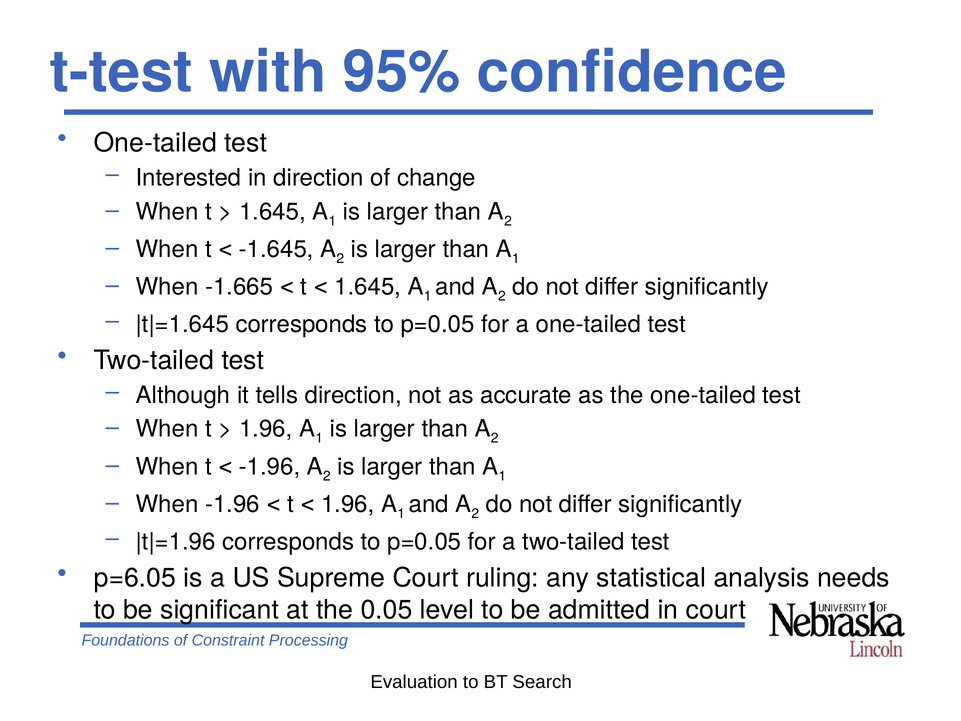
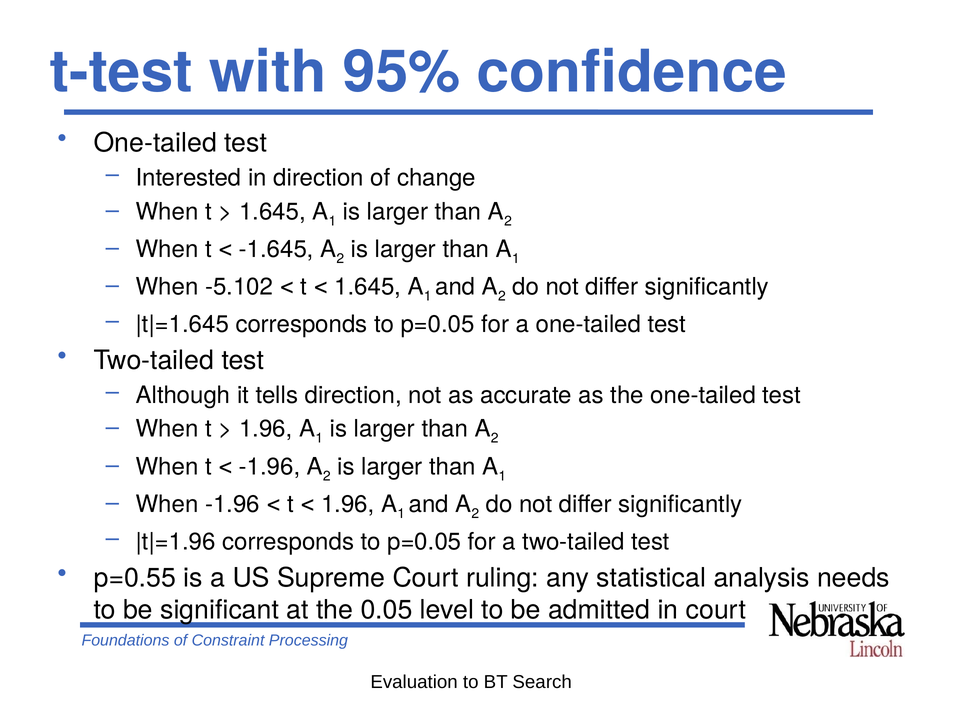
-1.665: -1.665 -> -5.102
p=6.05: p=6.05 -> p=0.55
